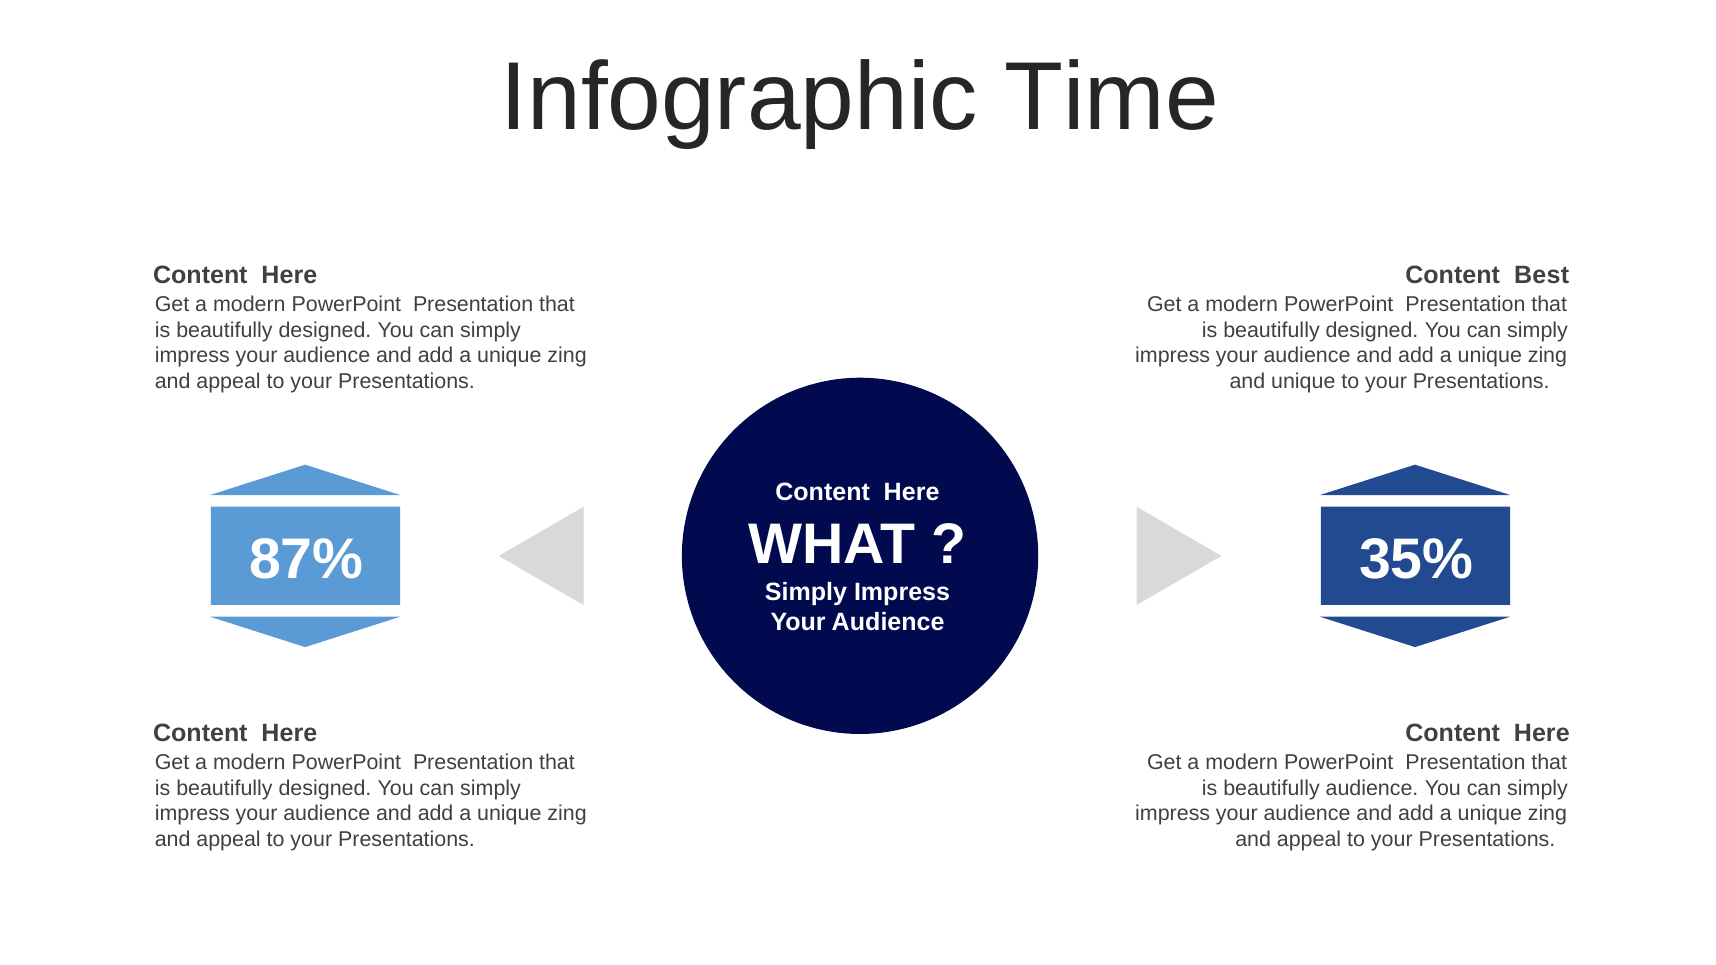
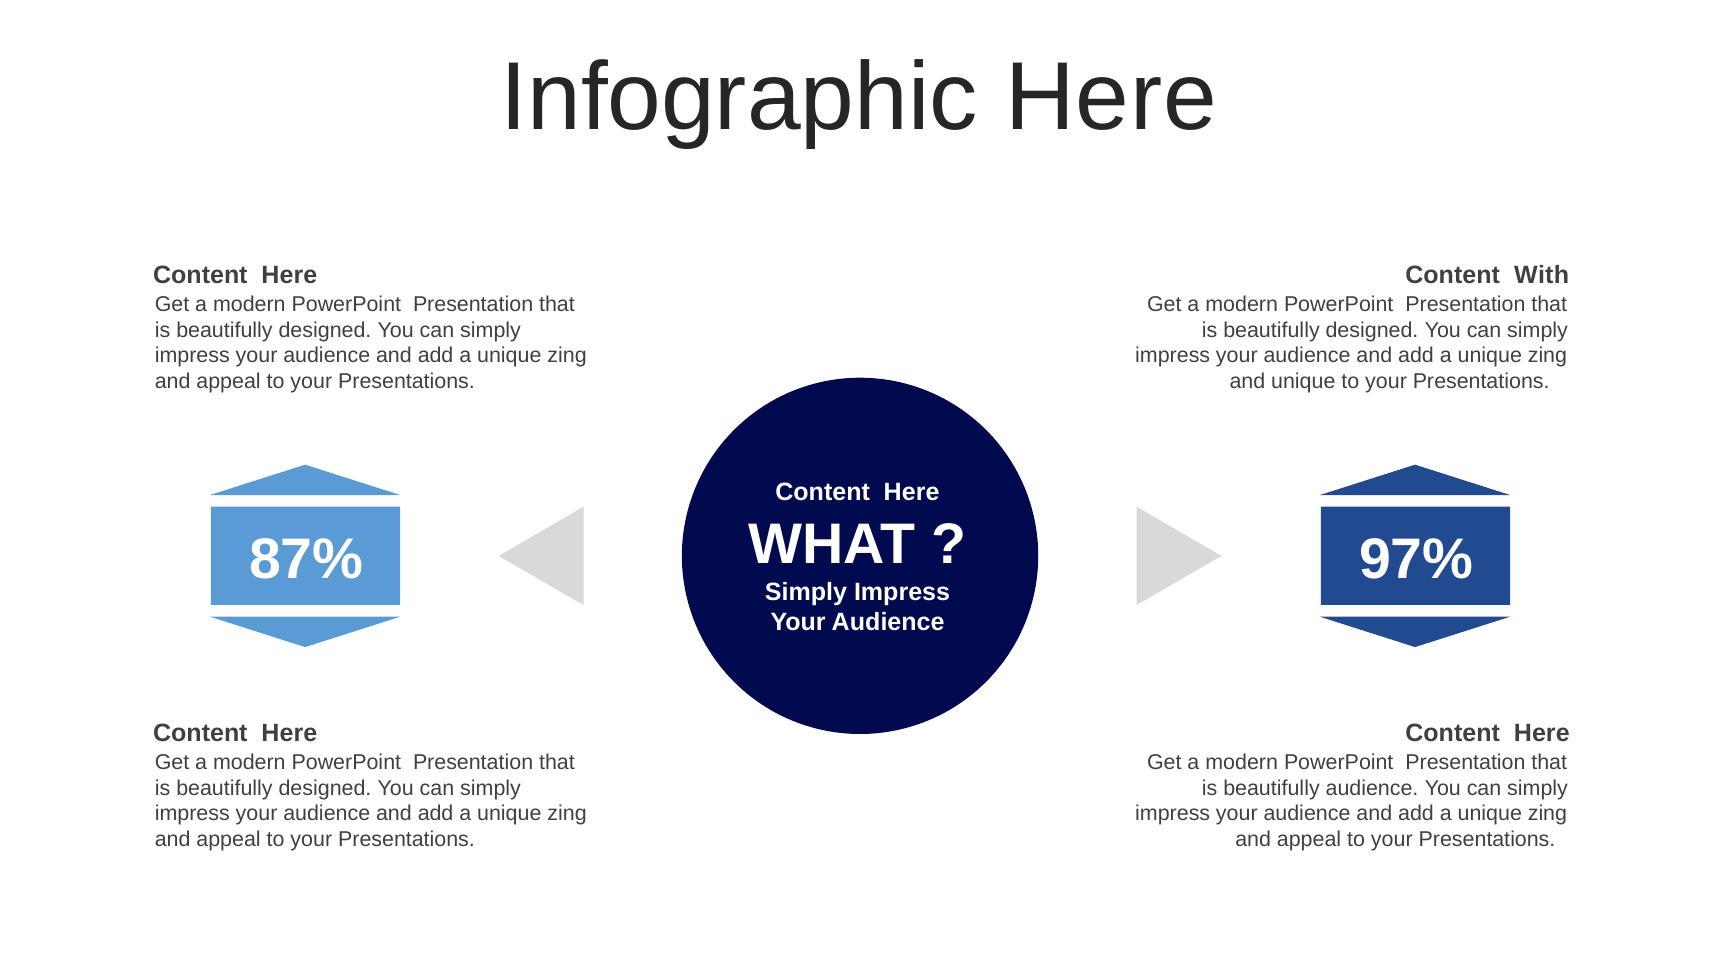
Infographic Time: Time -> Here
Best: Best -> With
35%: 35% -> 97%
